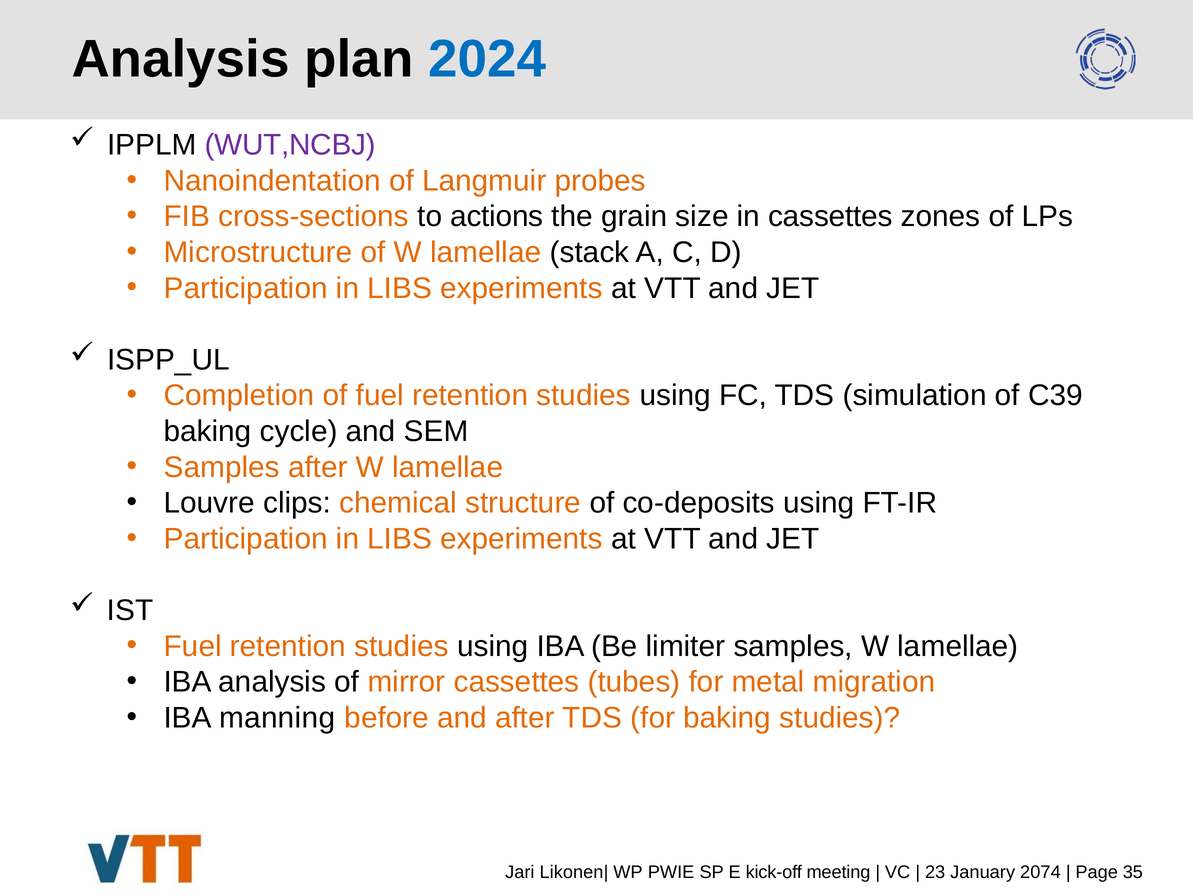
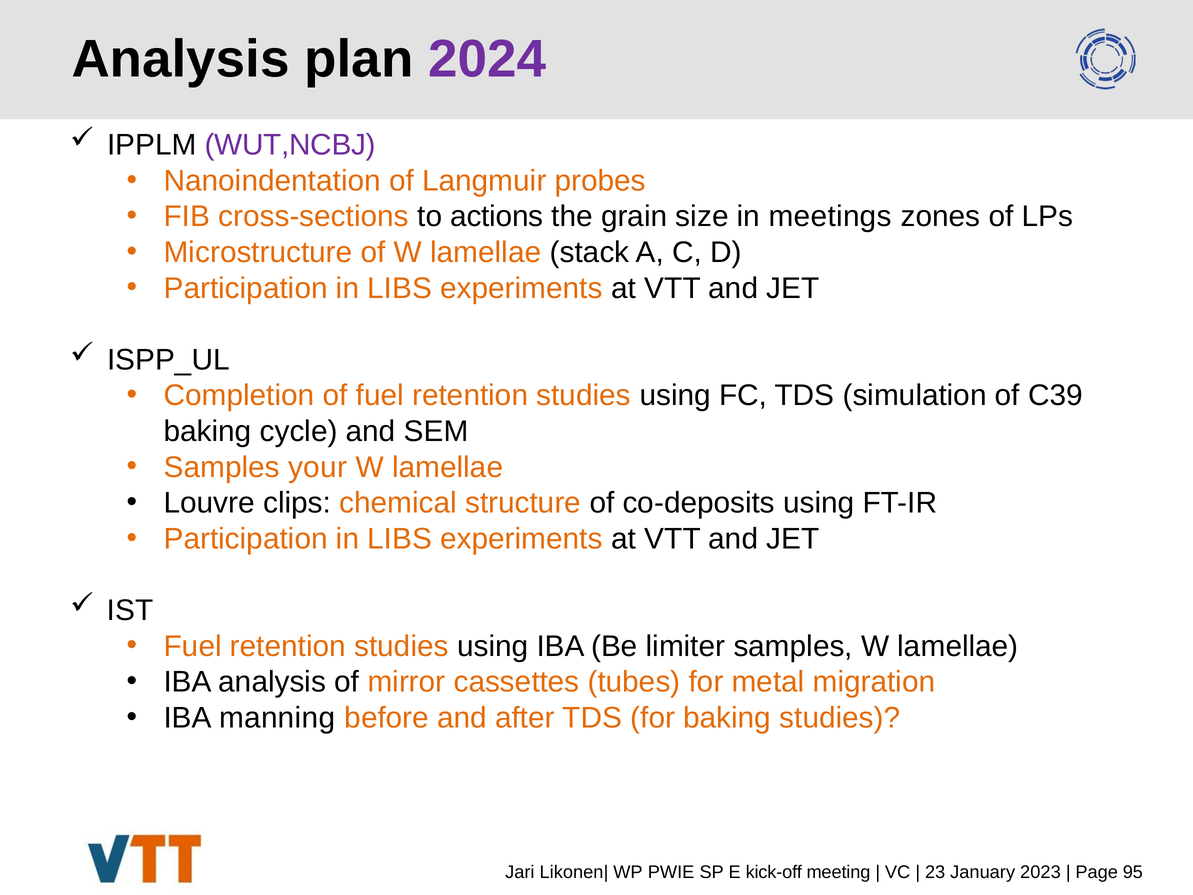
2024 colour: blue -> purple
in cassettes: cassettes -> meetings
Samples after: after -> your
2074: 2074 -> 2023
35: 35 -> 95
